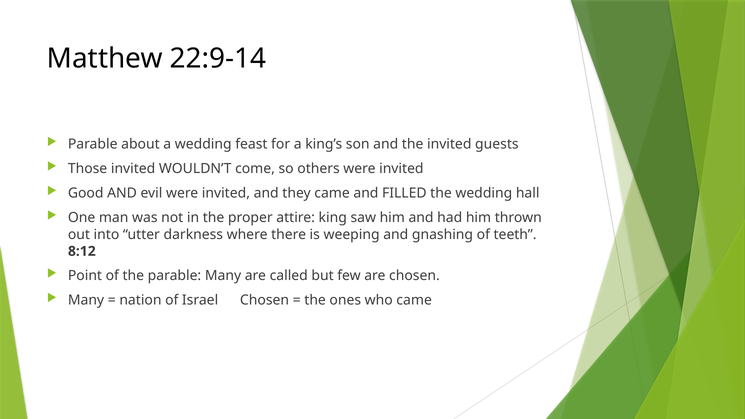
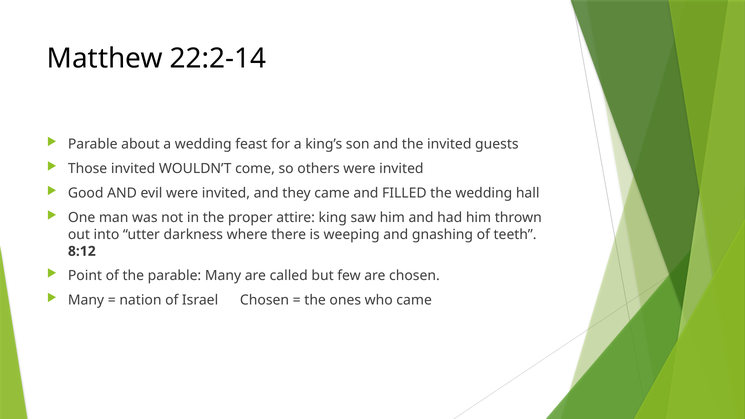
22:9-14: 22:9-14 -> 22:2-14
